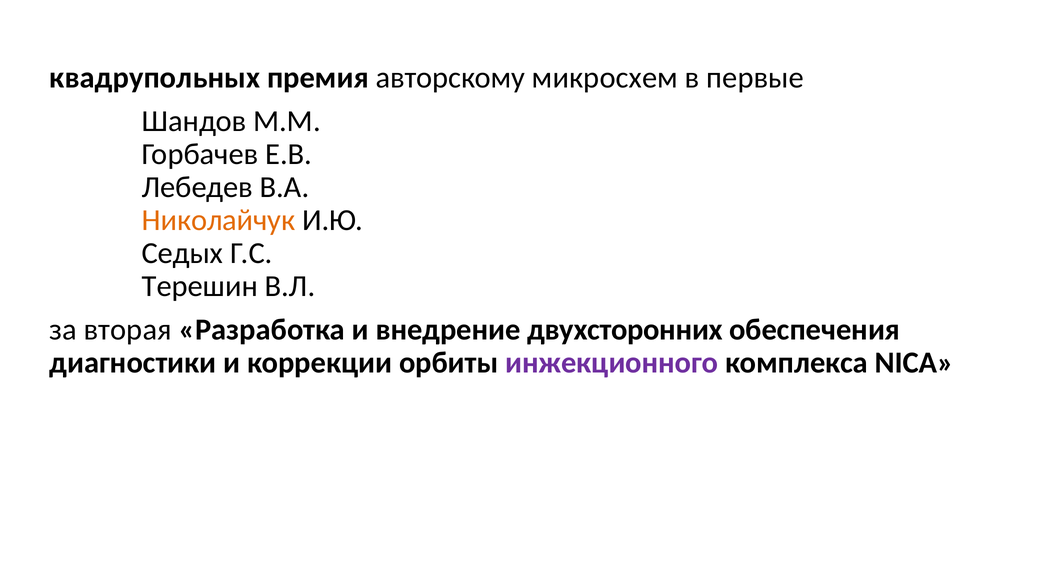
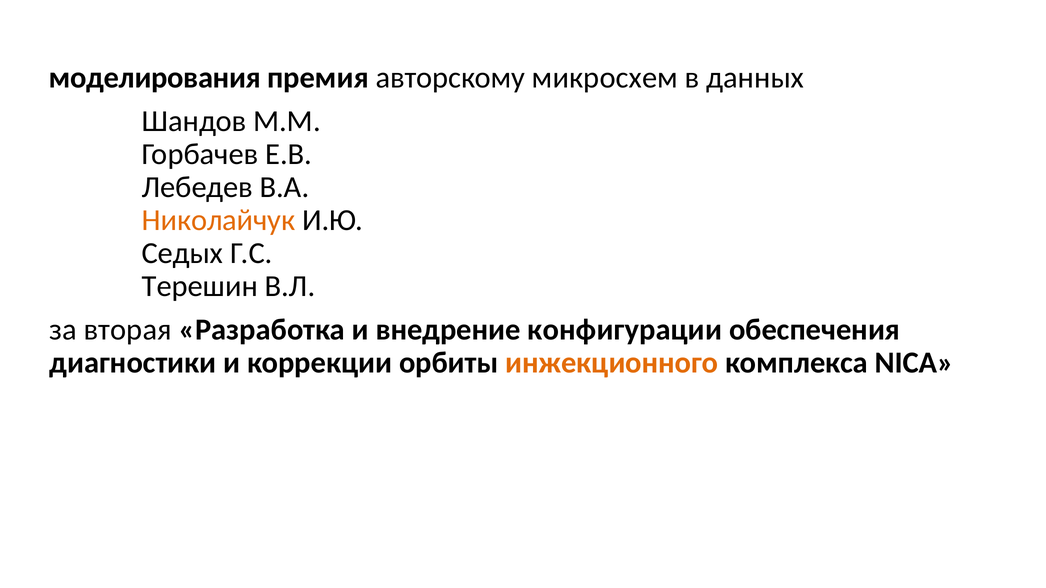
квадрупольных: квадрупольных -> моделирования
первые: первые -> данных
двухсторонних: двухсторонних -> конфигурации
инжекционного colour: purple -> orange
